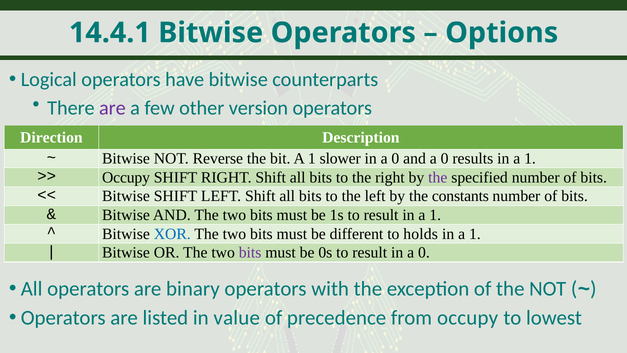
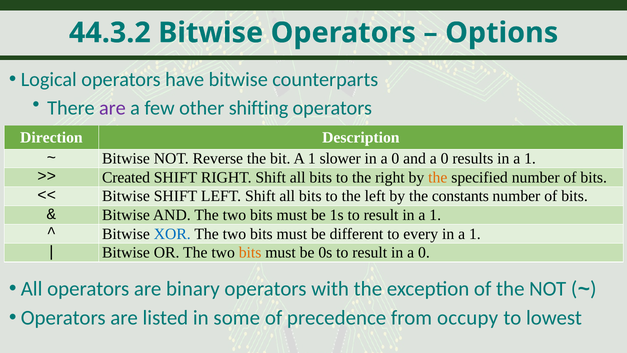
14.4.1: 14.4.1 -> 44.3.2
version: version -> shifting
Occupy at (126, 177): Occupy -> Created
the at (438, 177) colour: purple -> orange
holds: holds -> every
bits at (250, 252) colour: purple -> orange
value: value -> some
